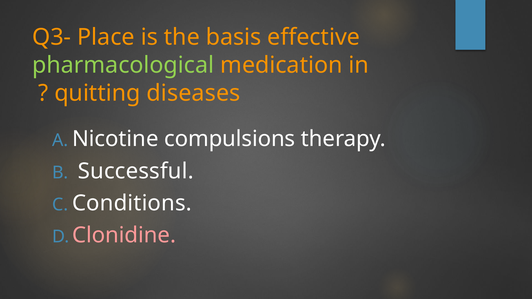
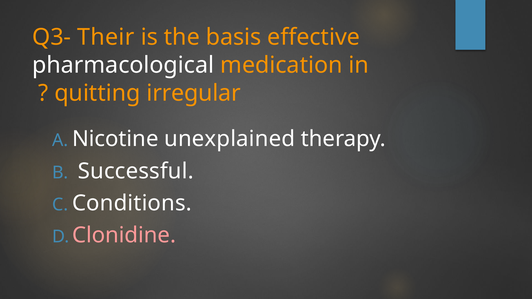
Place: Place -> Their
pharmacological colour: light green -> white
diseases: diseases -> irregular
compulsions: compulsions -> unexplained
